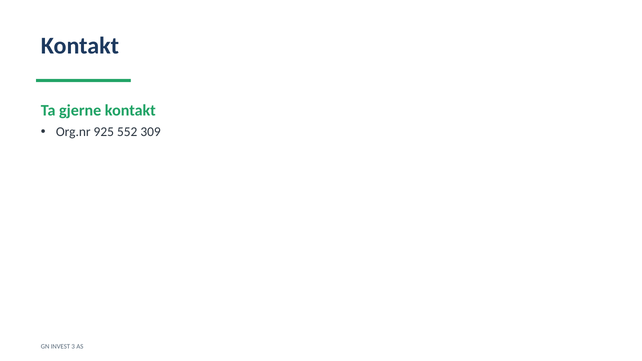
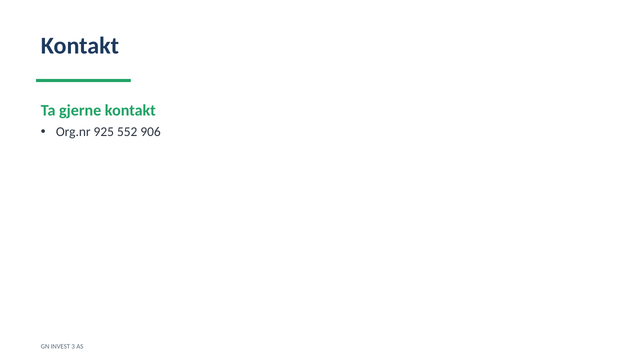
309: 309 -> 906
